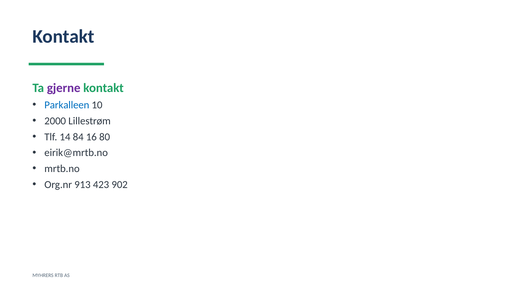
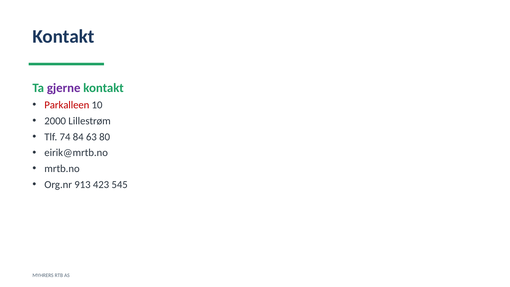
Parkalleen colour: blue -> red
14: 14 -> 74
16: 16 -> 63
902: 902 -> 545
